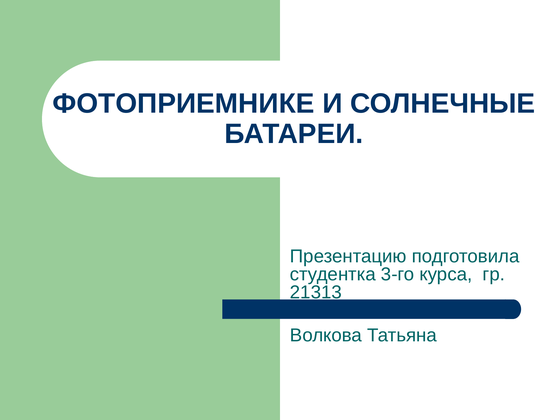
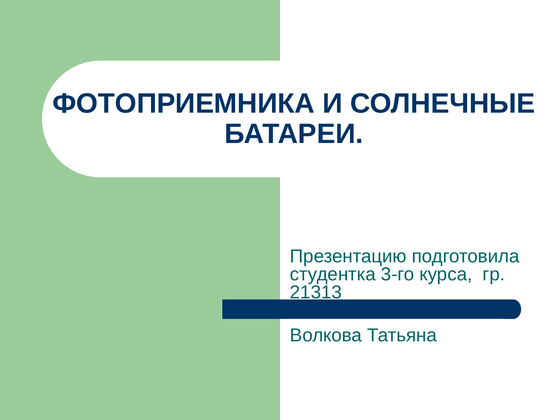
ФОТОПРИЕМНИКЕ: ФОТОПРИЕМНИКЕ -> ФОТОПРИЕМНИКА
